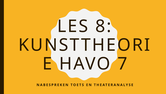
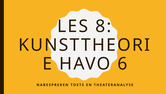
7: 7 -> 6
